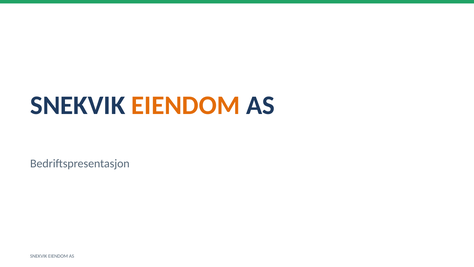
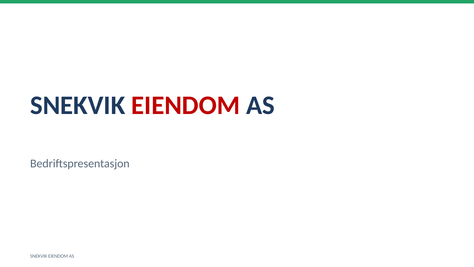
EIENDOM at (186, 105) colour: orange -> red
